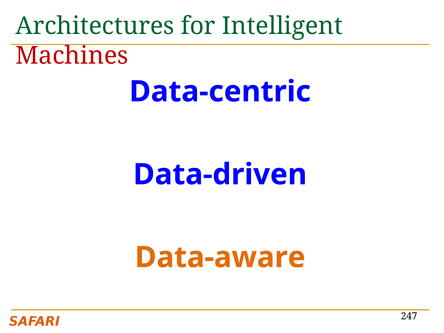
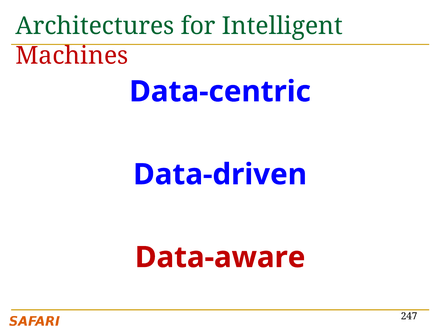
Data-aware colour: orange -> red
